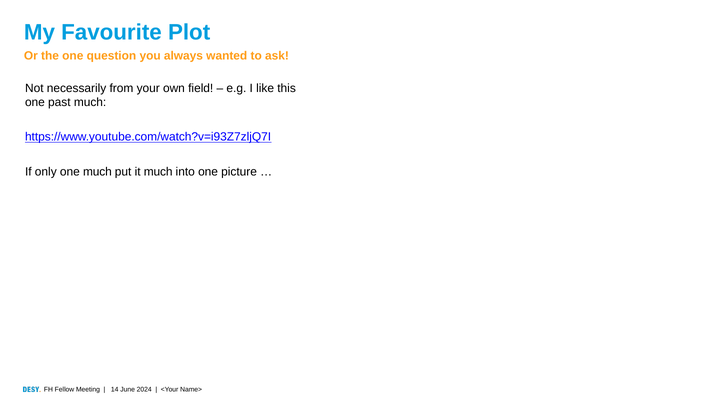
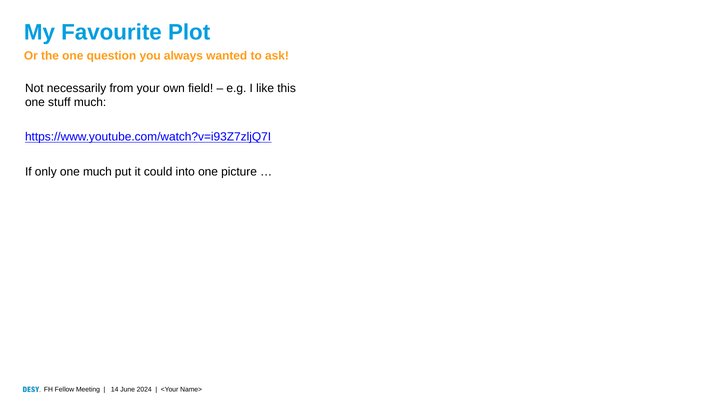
past: past -> stuff
it much: much -> could
